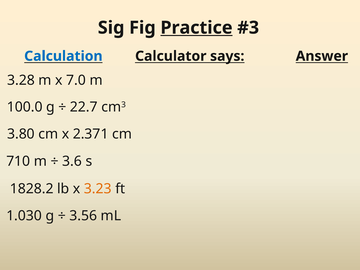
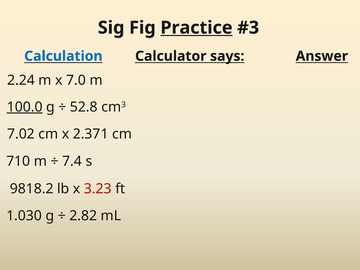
3.28: 3.28 -> 2.24
100.0 underline: none -> present
22.7: 22.7 -> 52.8
3.80: 3.80 -> 7.02
3.6: 3.6 -> 7.4
1828.2: 1828.2 -> 9818.2
3.23 colour: orange -> red
3.56: 3.56 -> 2.82
